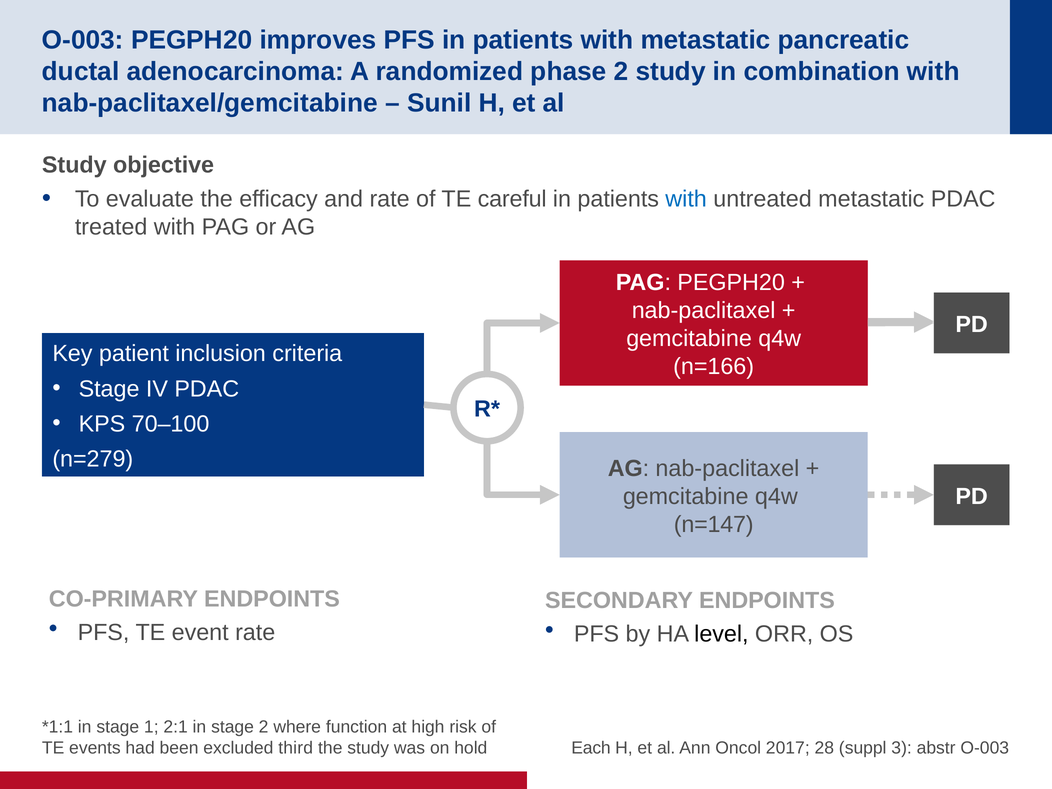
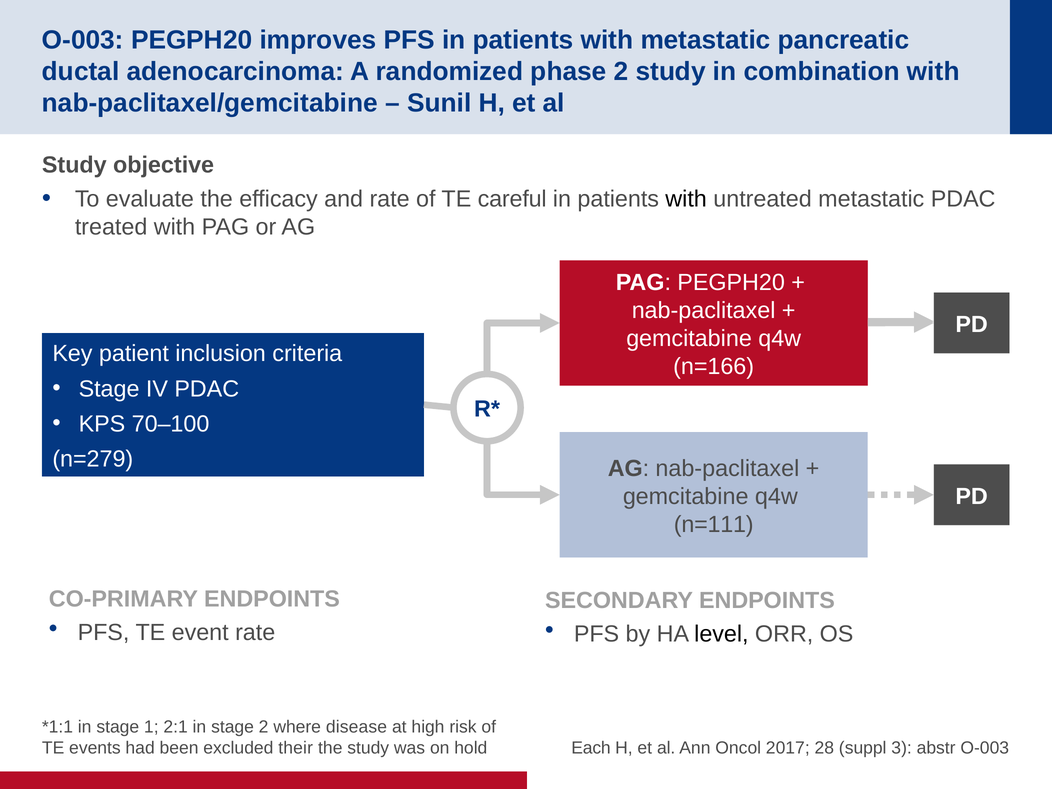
with at (686, 199) colour: blue -> black
n=147: n=147 -> n=111
function: function -> disease
third: third -> their
